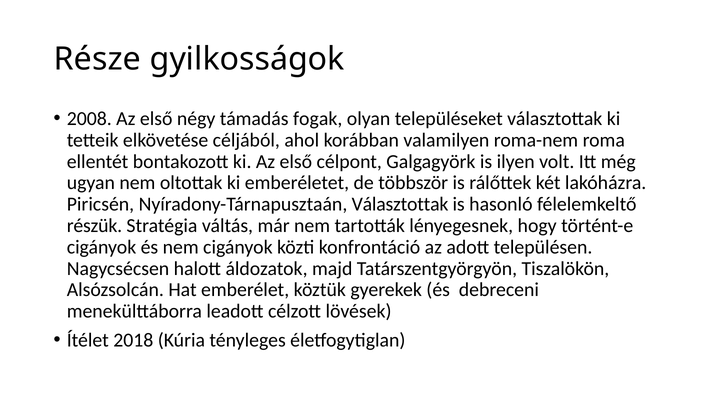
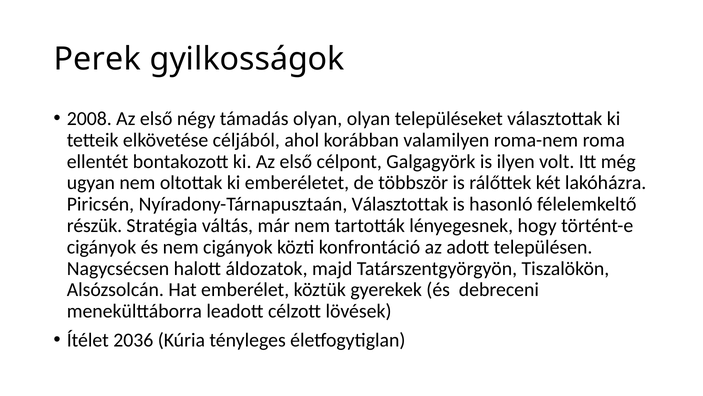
Része: Része -> Perek
támadás fogak: fogak -> olyan
2018: 2018 -> 2036
